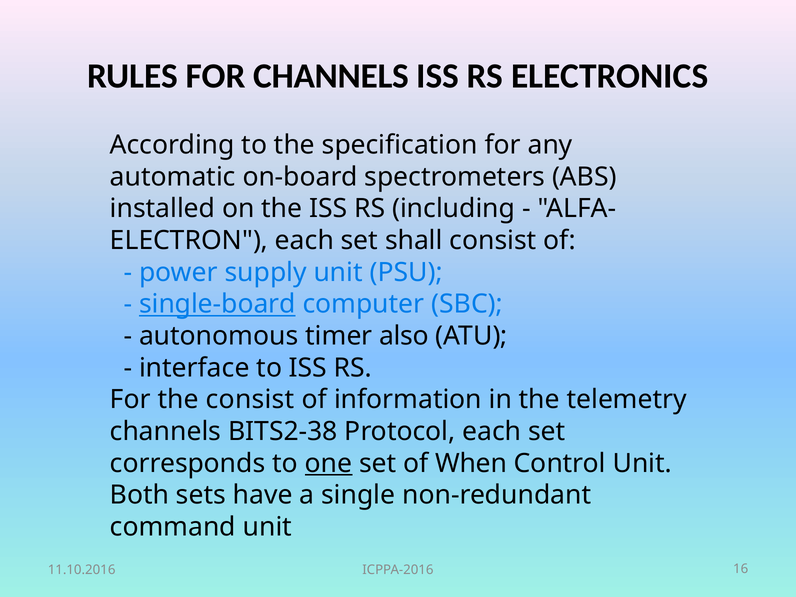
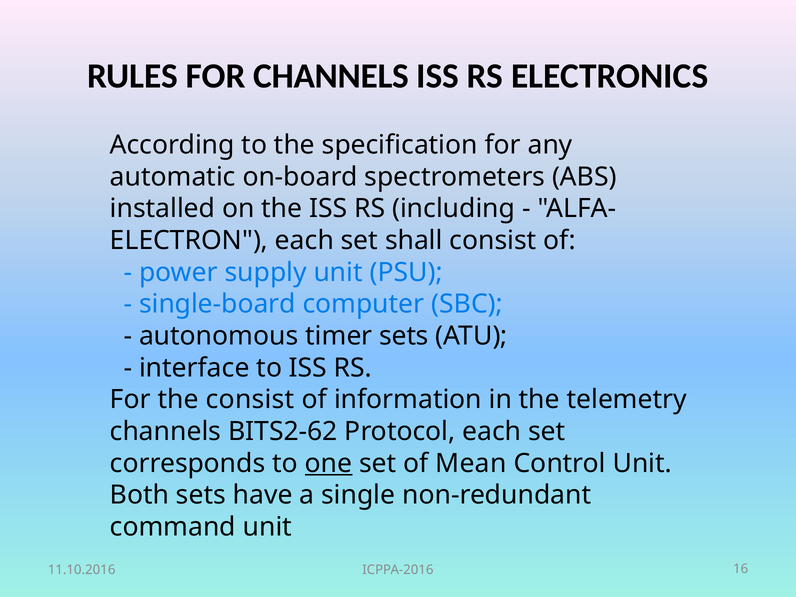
single-board underline: present -> none
timer also: also -> sets
BITS2-38: BITS2-38 -> BITS2-62
When: When -> Mean
